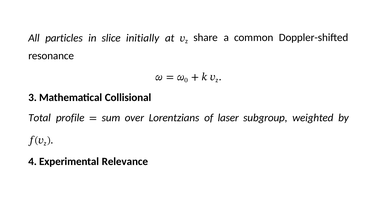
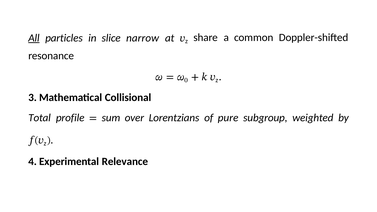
All underline: none -> present
initially: initially -> narrow
laser: laser -> pure
